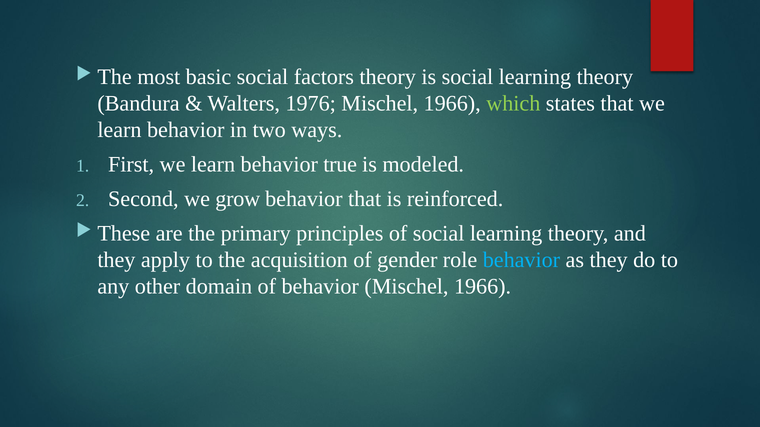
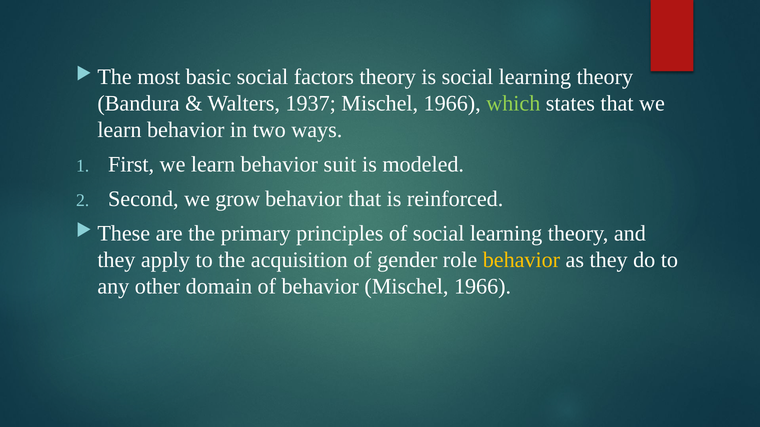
1976: 1976 -> 1937
true: true -> suit
behavior at (521, 260) colour: light blue -> yellow
